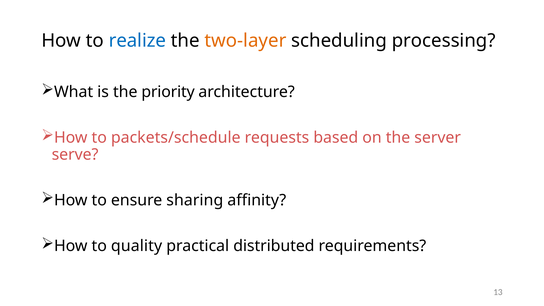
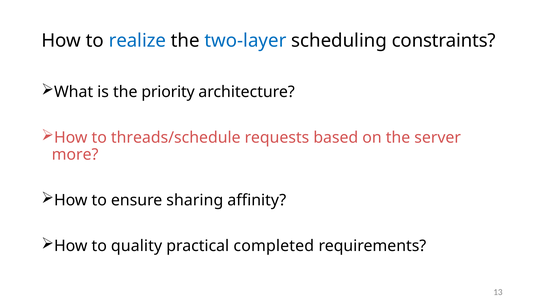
two-layer colour: orange -> blue
processing: processing -> constraints
packets/schedule: packets/schedule -> threads/schedule
serve: serve -> more
distributed: distributed -> completed
